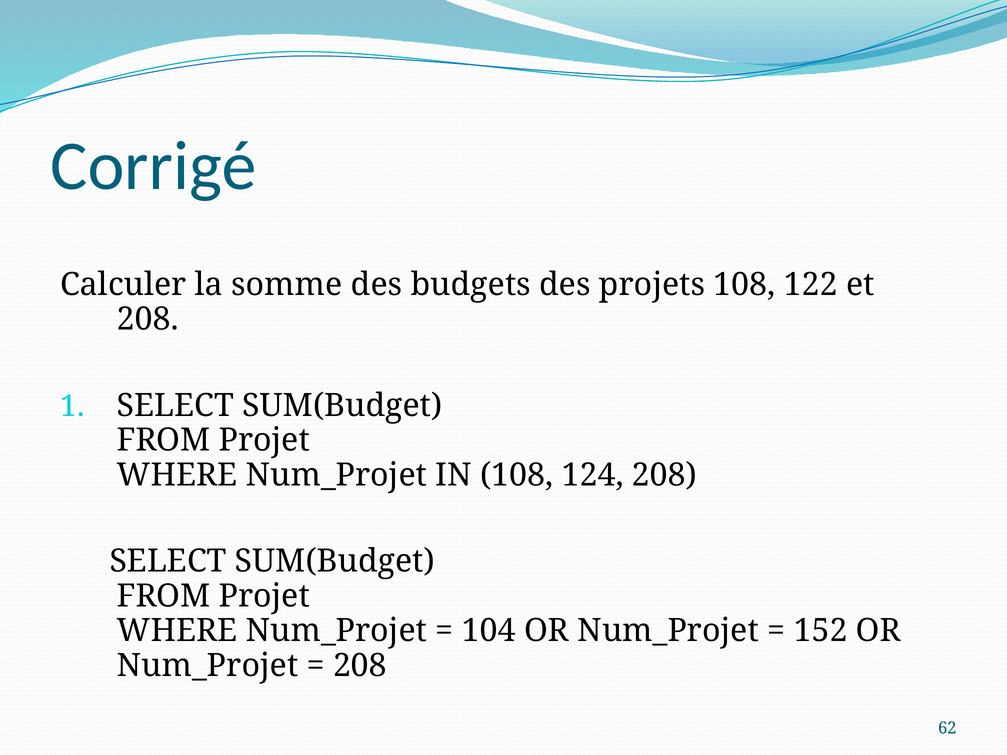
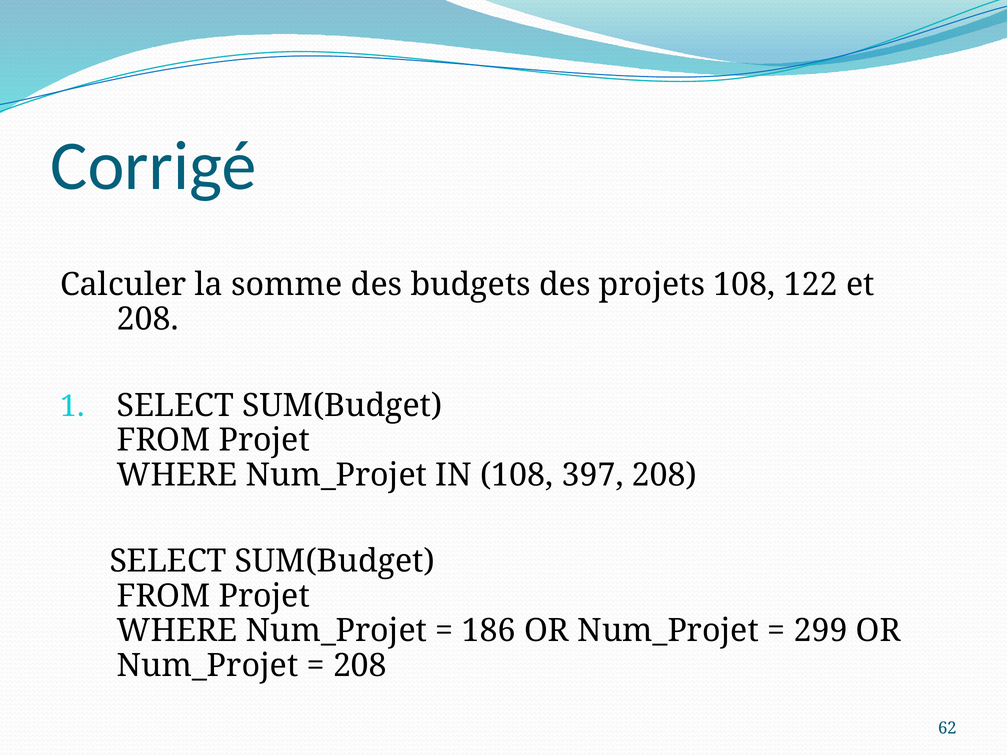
124: 124 -> 397
104: 104 -> 186
152: 152 -> 299
